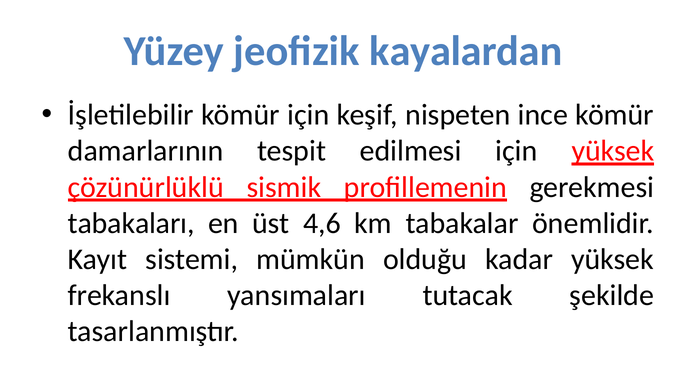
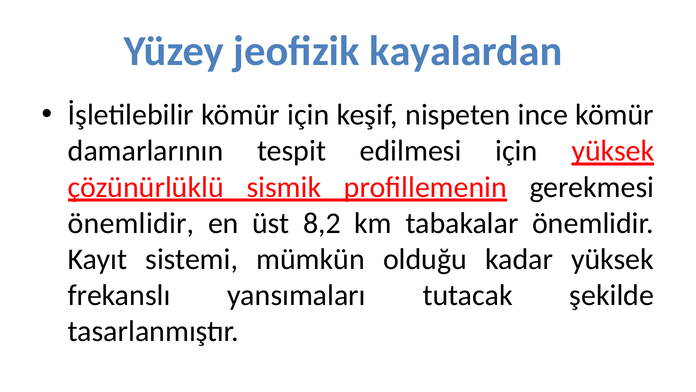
tabakaları at (131, 223): tabakaları -> önemlidir
4,6: 4,6 -> 8,2
